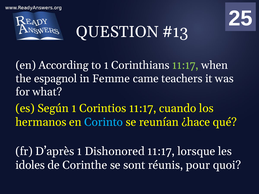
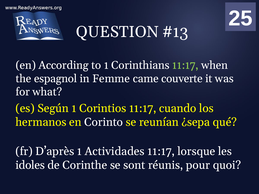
teachers: teachers -> couverte
Corinto colour: light blue -> white
¿hace: ¿hace -> ¿sepa
Dishonored: Dishonored -> Actividades
